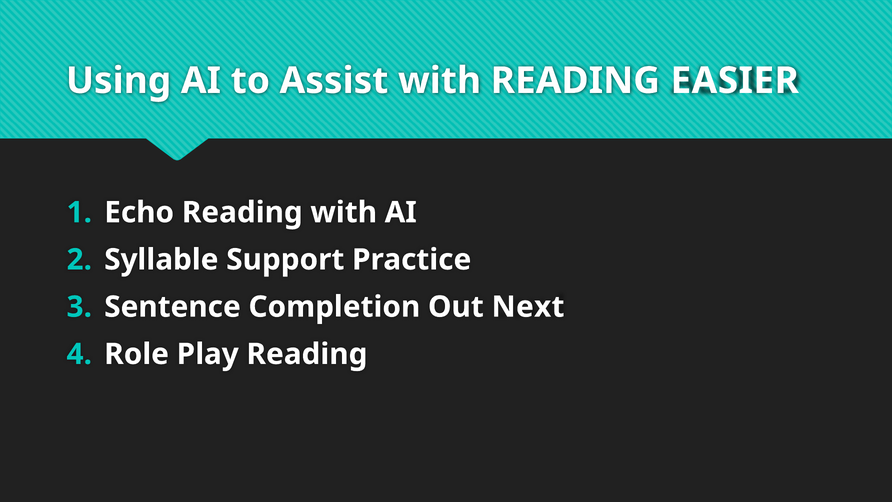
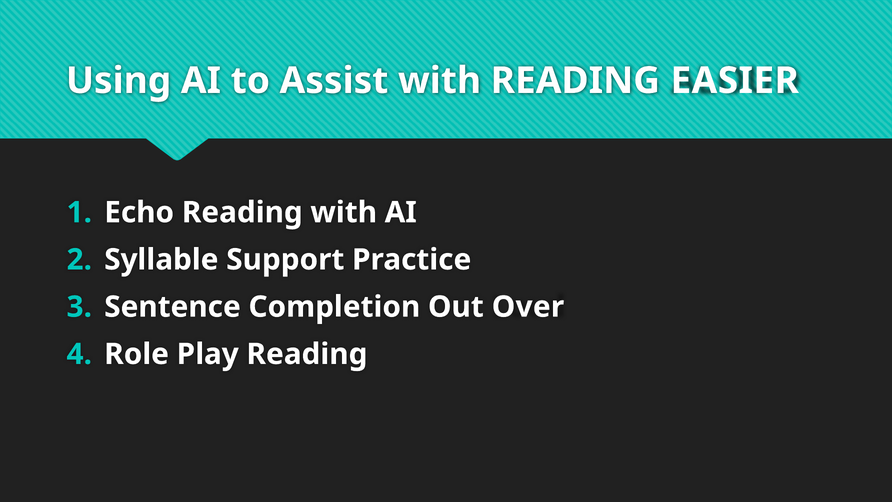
Next: Next -> Over
